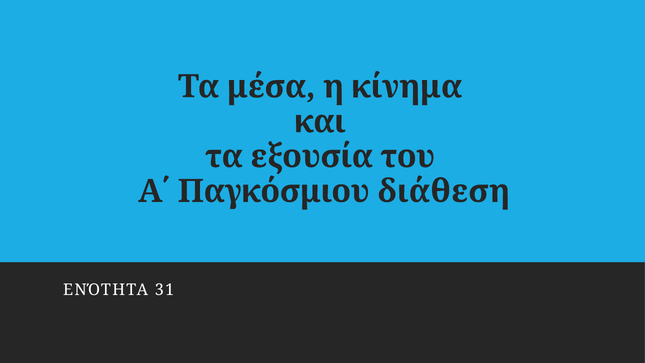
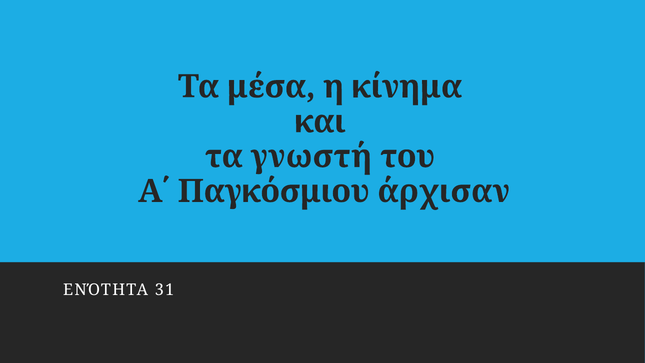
εξουσία: εξουσία -> γνωστή
διάθεση: διάθεση -> άρχισαν
